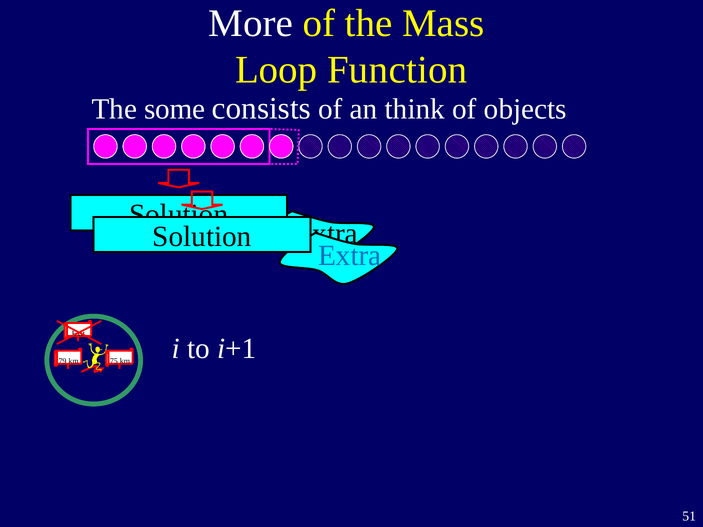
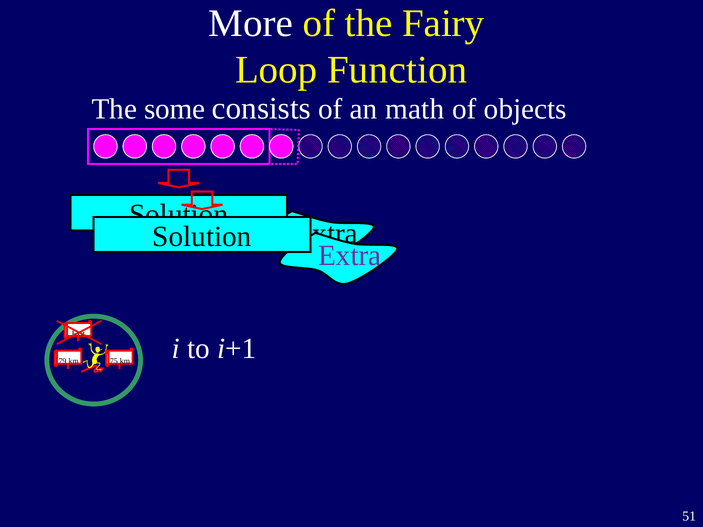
Mass: Mass -> Fairy
think: think -> math
Extra at (350, 256) colour: blue -> purple
